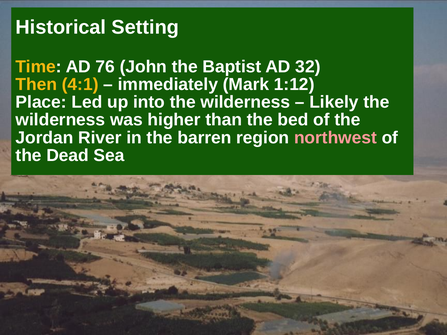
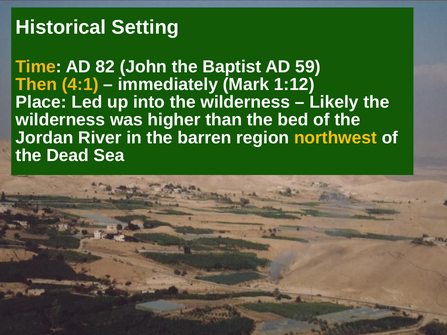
76: 76 -> 82
32: 32 -> 59
northwest colour: pink -> yellow
